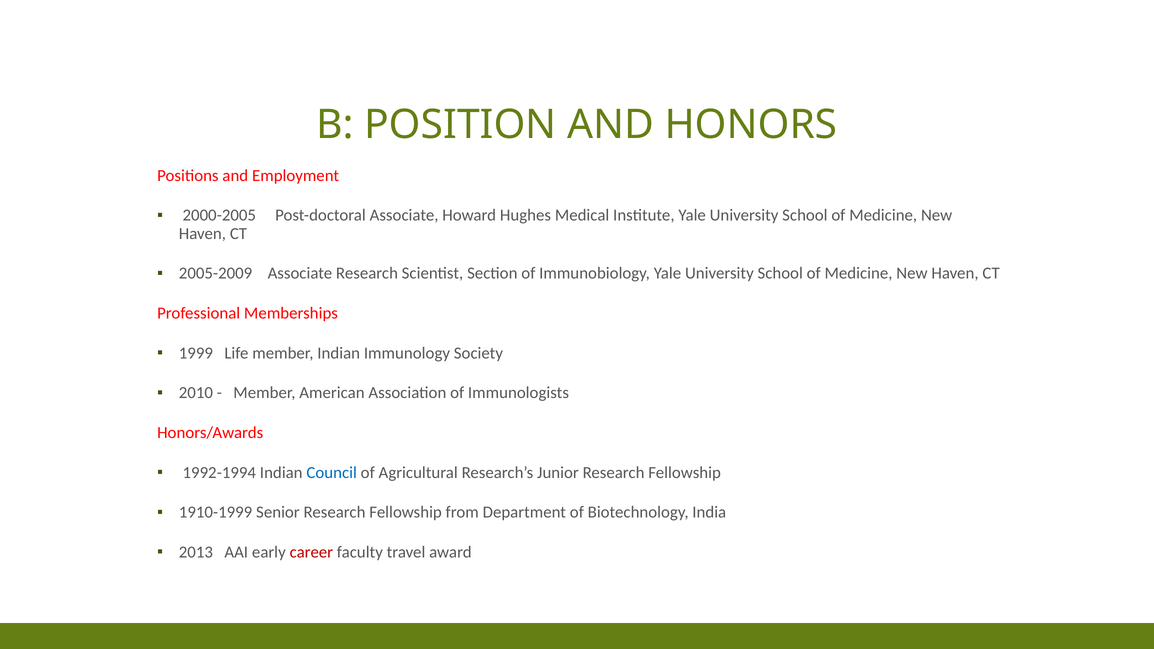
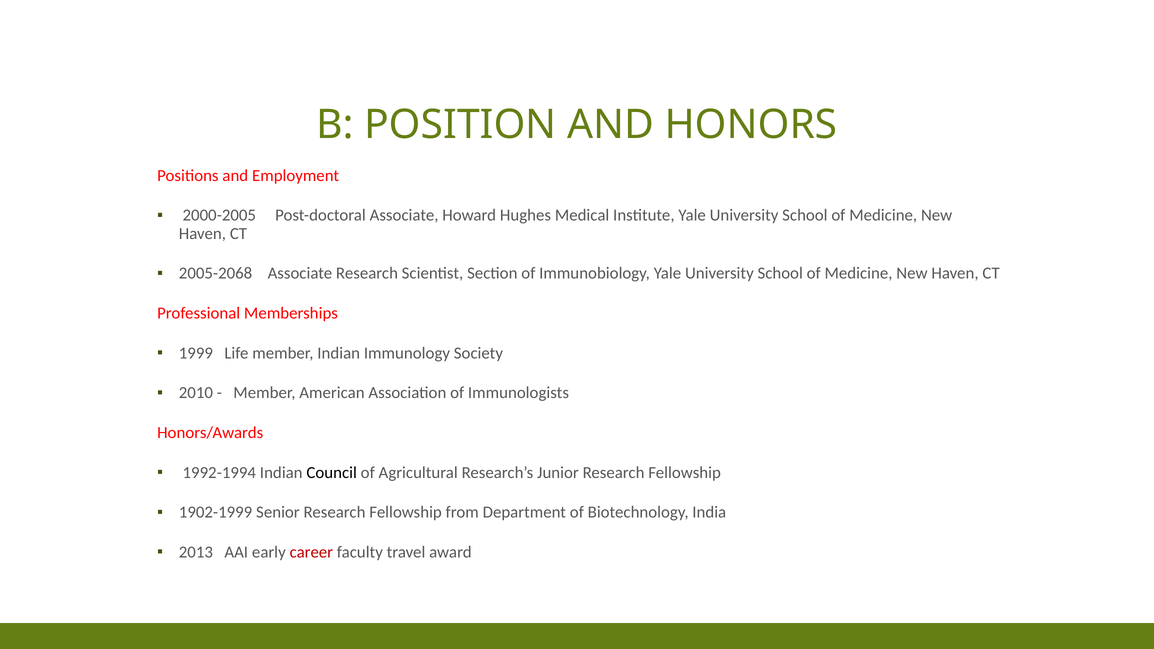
2005-2009: 2005-2009 -> 2005-2068
Council colour: blue -> black
1910-1999: 1910-1999 -> 1902-1999
